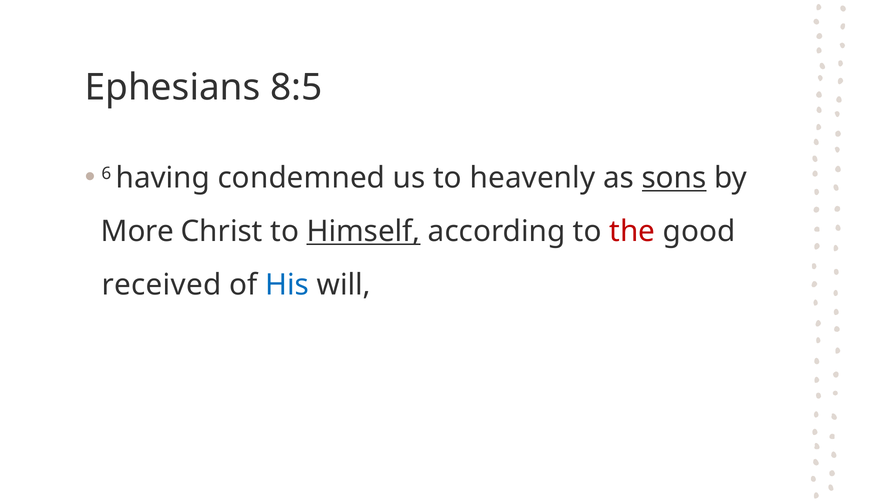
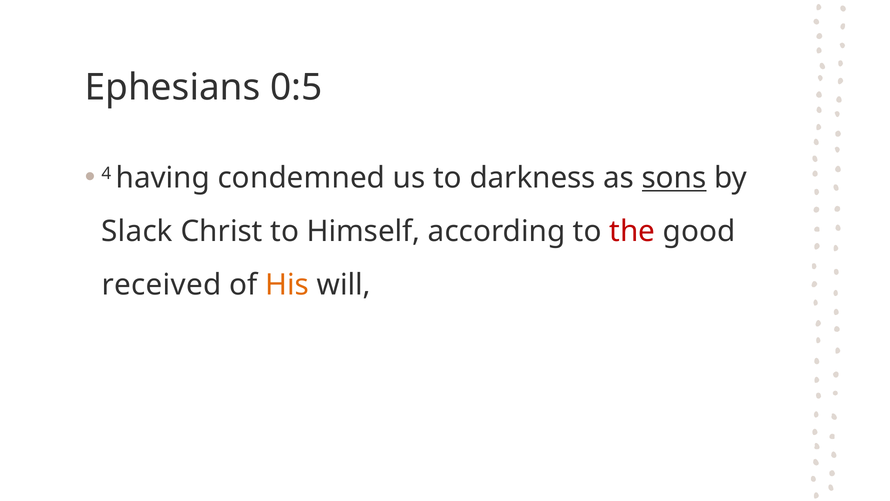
8:5: 8:5 -> 0:5
6: 6 -> 4
heavenly: heavenly -> darkness
More: More -> Slack
Himself underline: present -> none
His colour: blue -> orange
